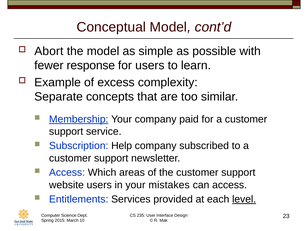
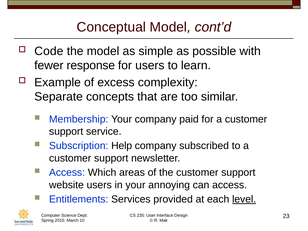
Abort: Abort -> Code
Membership underline: present -> none
mistakes: mistakes -> annoying
